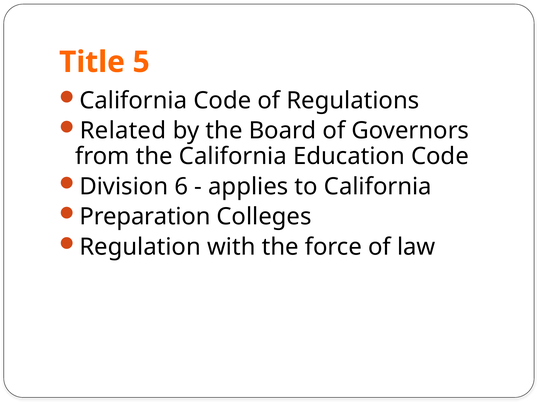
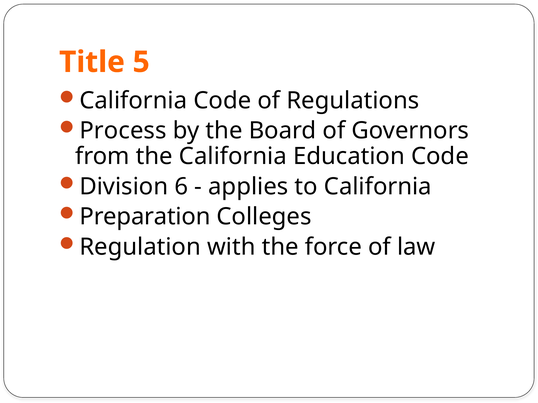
Related: Related -> Process
